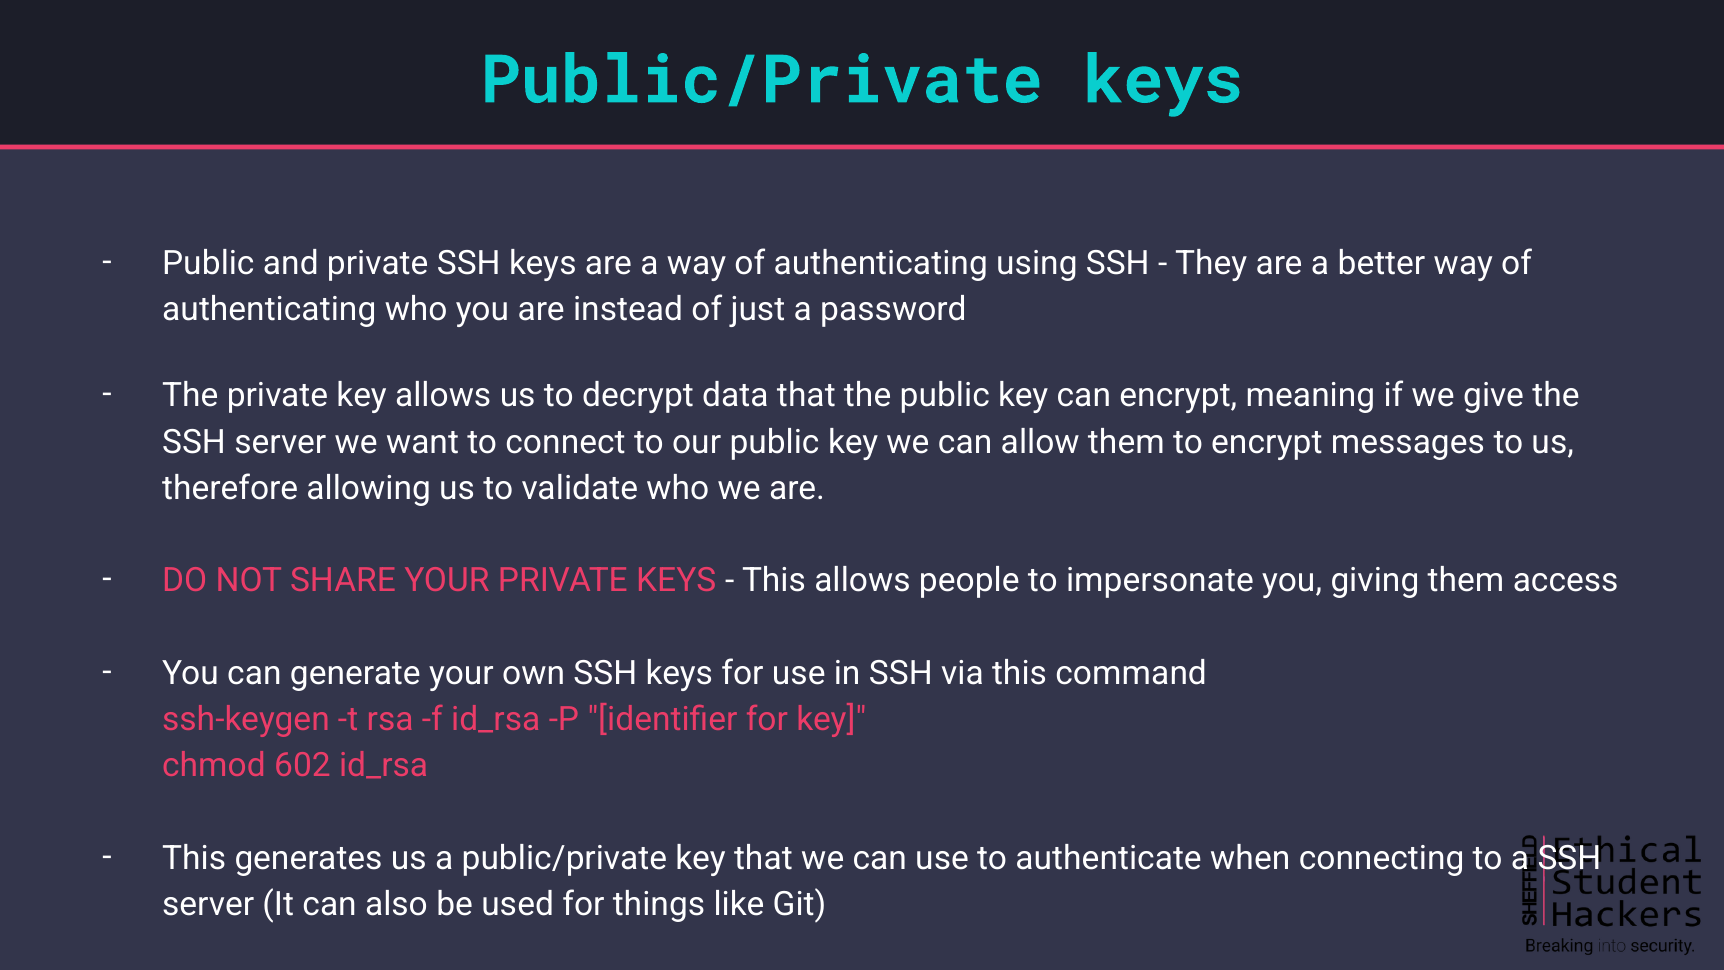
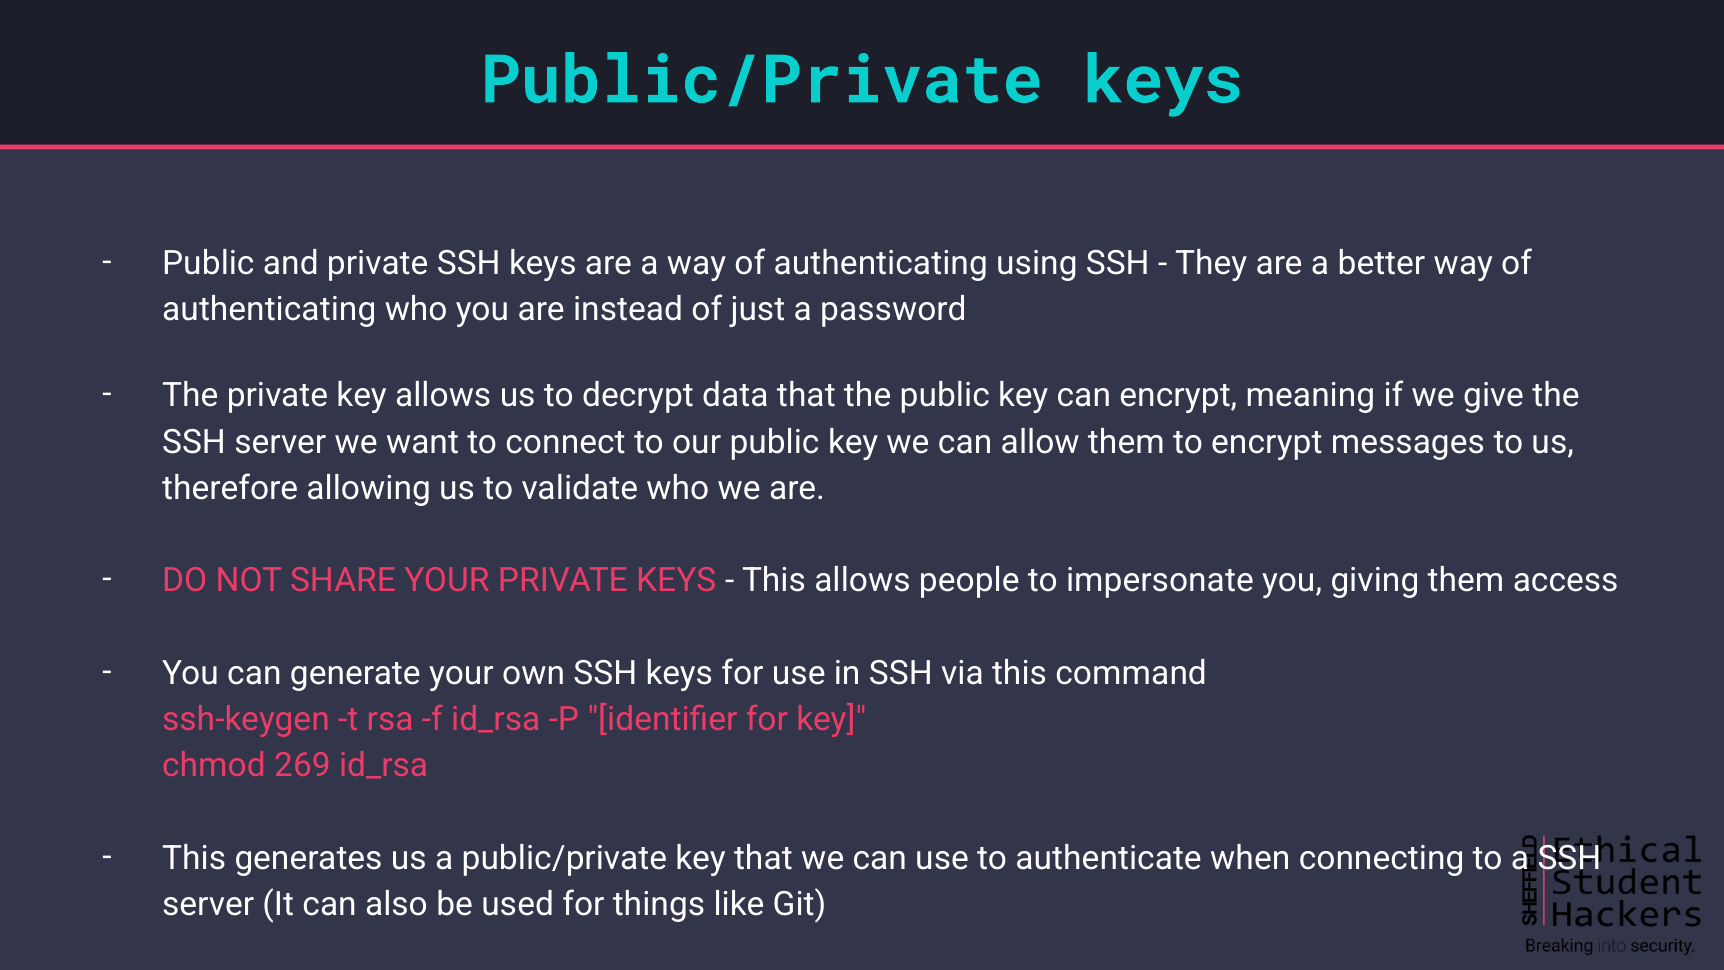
602: 602 -> 269
